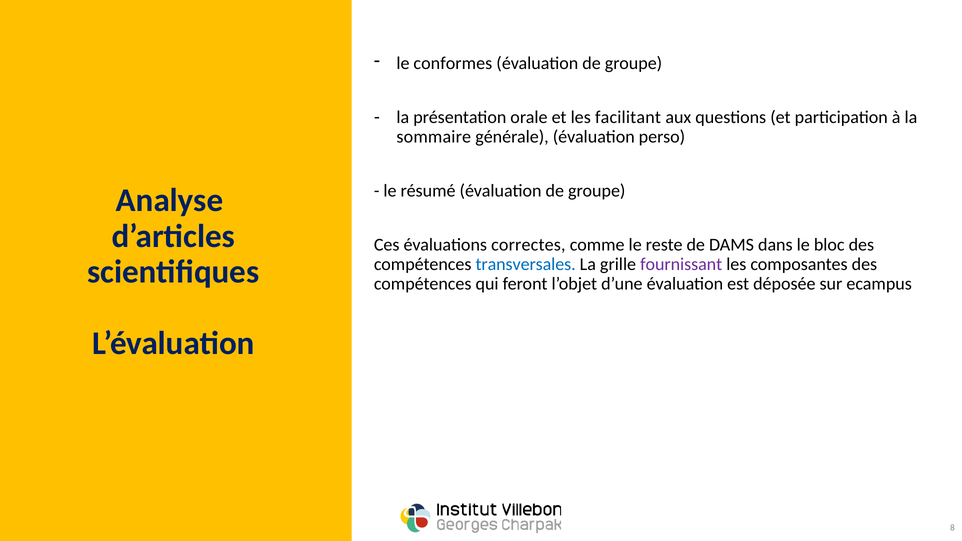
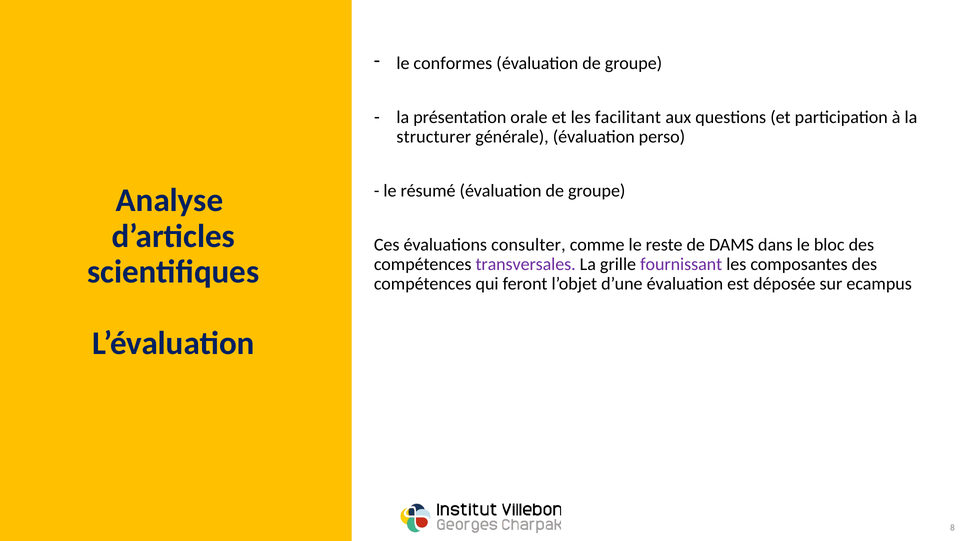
sommaire: sommaire -> structurer
correctes: correctes -> consulter
transversales colour: blue -> purple
